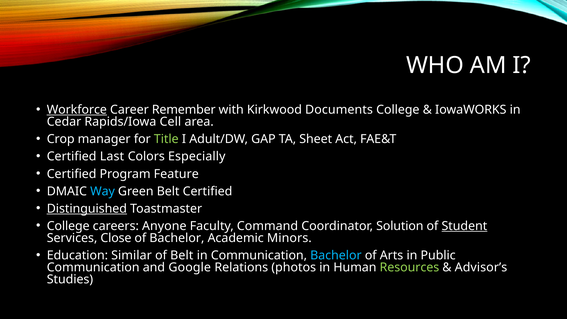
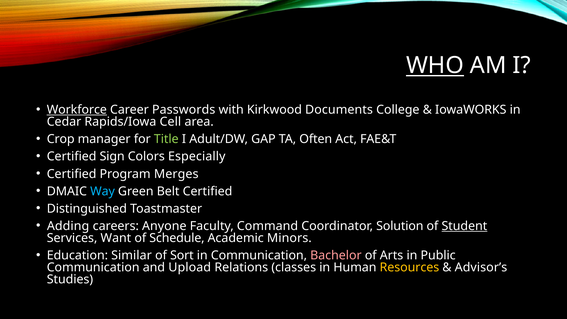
WHO underline: none -> present
Remember: Remember -> Passwords
Sheet: Sheet -> Often
Last: Last -> Sign
Feature: Feature -> Merges
Distinguished underline: present -> none
College at (68, 226): College -> Adding
Close: Close -> Want
of Bachelor: Bachelor -> Schedule
of Belt: Belt -> Sort
Bachelor at (336, 255) colour: light blue -> pink
Google: Google -> Upload
photos: photos -> classes
Resources colour: light green -> yellow
